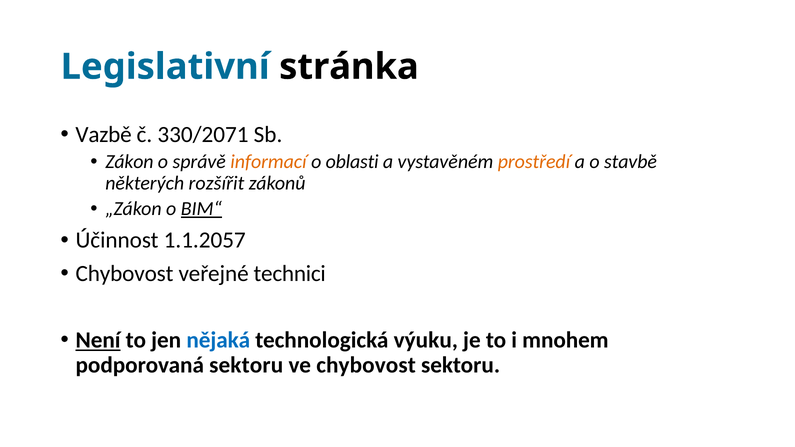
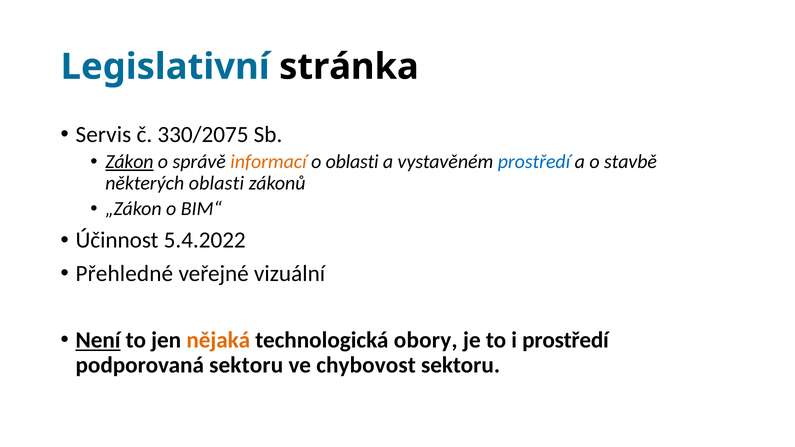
Vazbě: Vazbě -> Servis
330/2071: 330/2071 -> 330/2075
Zákon underline: none -> present
prostředí at (534, 162) colour: orange -> blue
některých rozšířit: rozšířit -> oblasti
BIM“ underline: present -> none
1.1.2057: 1.1.2057 -> 5.4.2022
Chybovost at (124, 274): Chybovost -> Přehledné
technici: technici -> vizuální
nějaká colour: blue -> orange
výuku: výuku -> obory
i mnohem: mnohem -> prostředí
